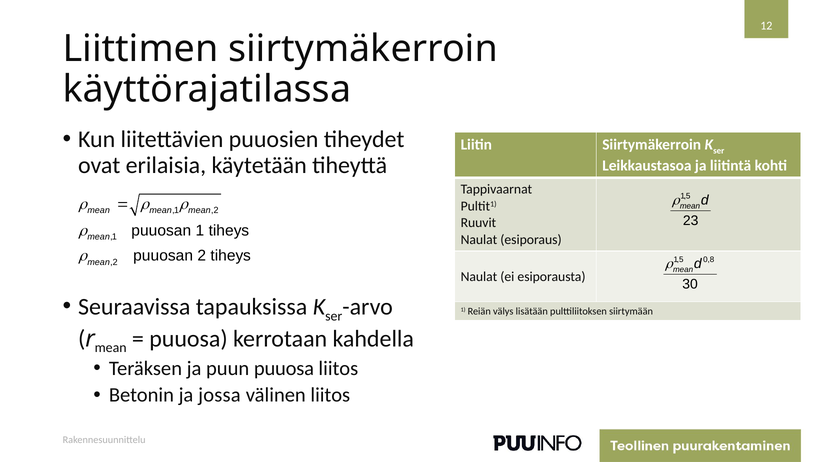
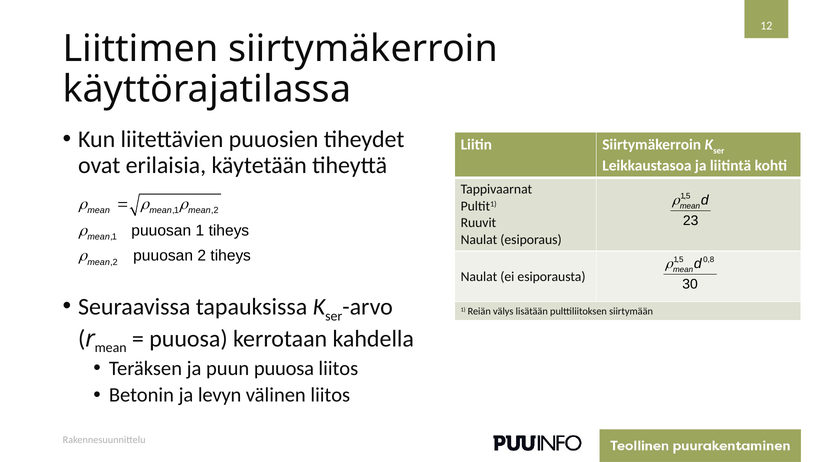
jossa: jossa -> levyn
